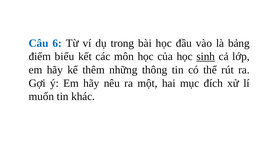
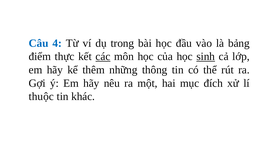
6: 6 -> 4
biểu: biểu -> thực
các underline: none -> present
muốn: muốn -> thuộc
